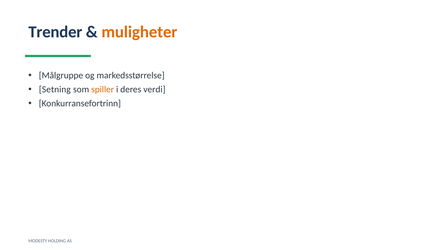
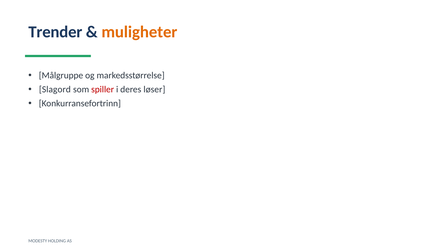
Setning: Setning -> Slagord
spiller colour: orange -> red
verdi: verdi -> løser
